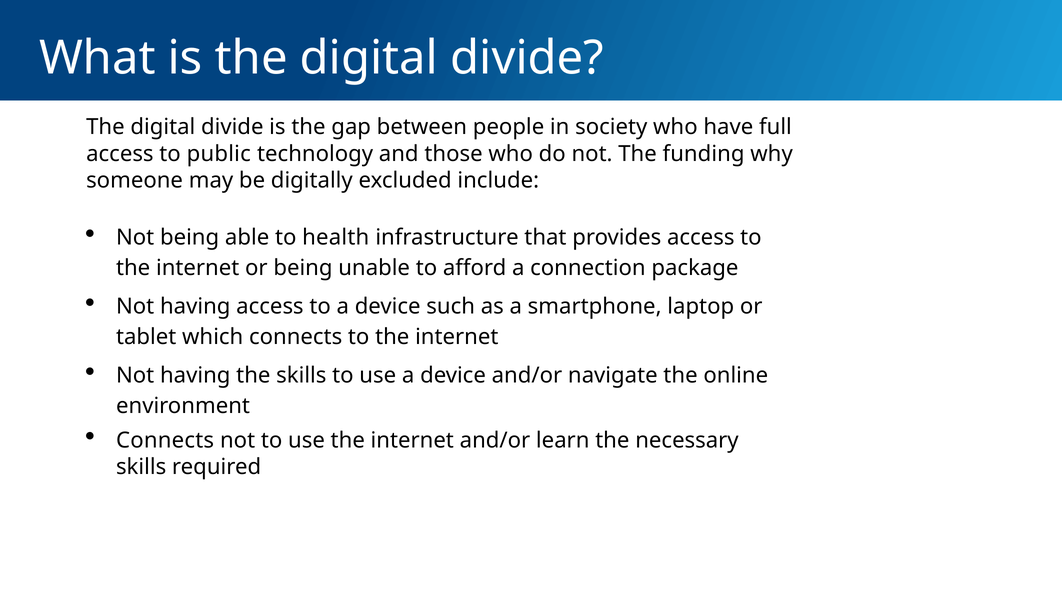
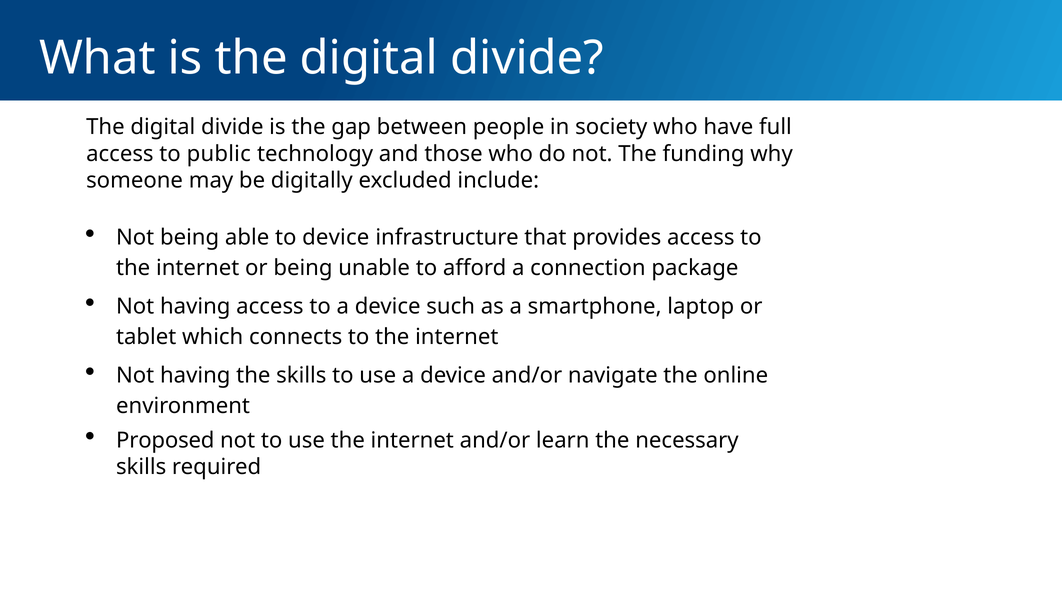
to health: health -> device
Connects at (165, 440): Connects -> Proposed
